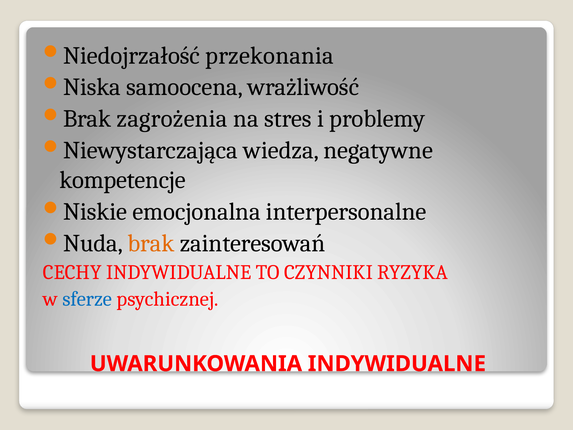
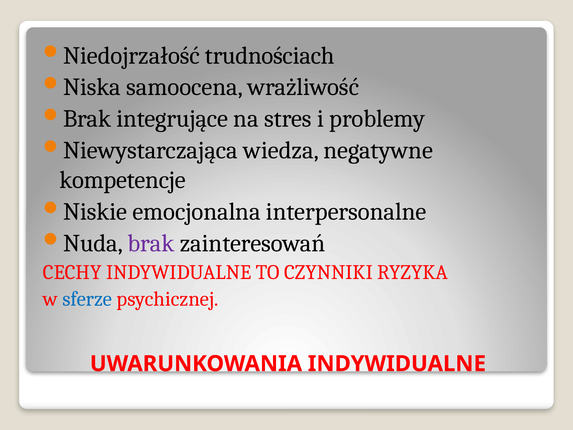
przekonania: przekonania -> trudnościach
zagrożenia: zagrożenia -> integrujące
brak colour: orange -> purple
